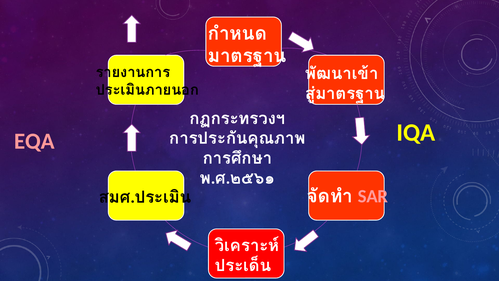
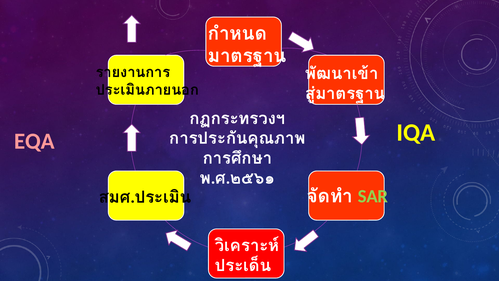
SAR colour: pink -> light green
